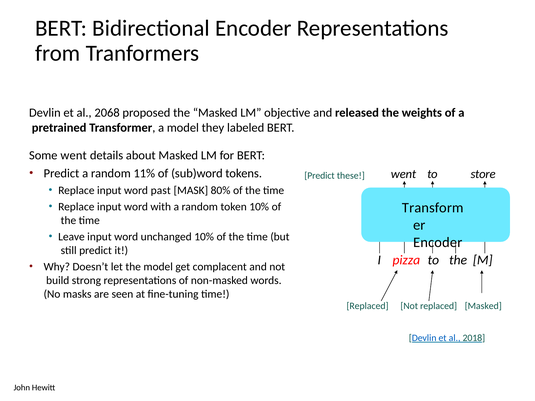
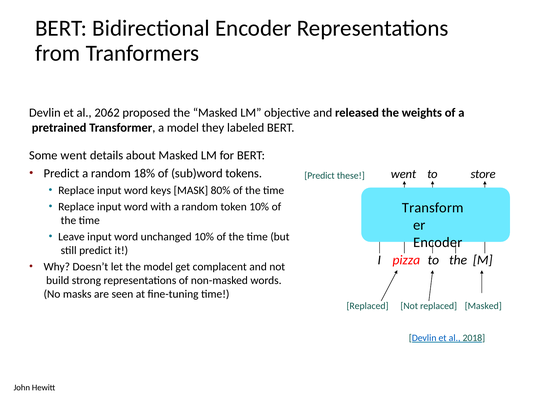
2068: 2068 -> 2062
11%: 11% -> 18%
past: past -> keys
